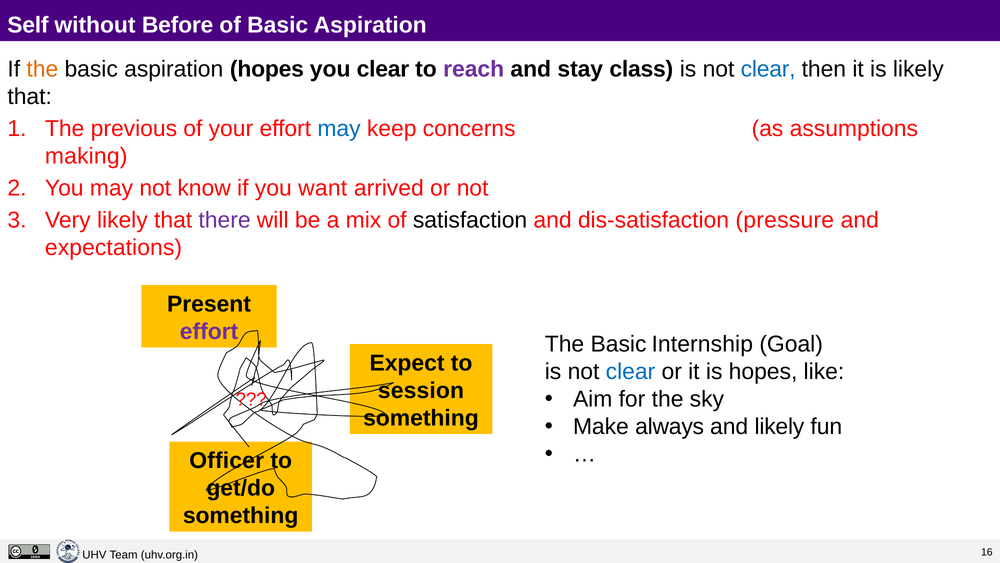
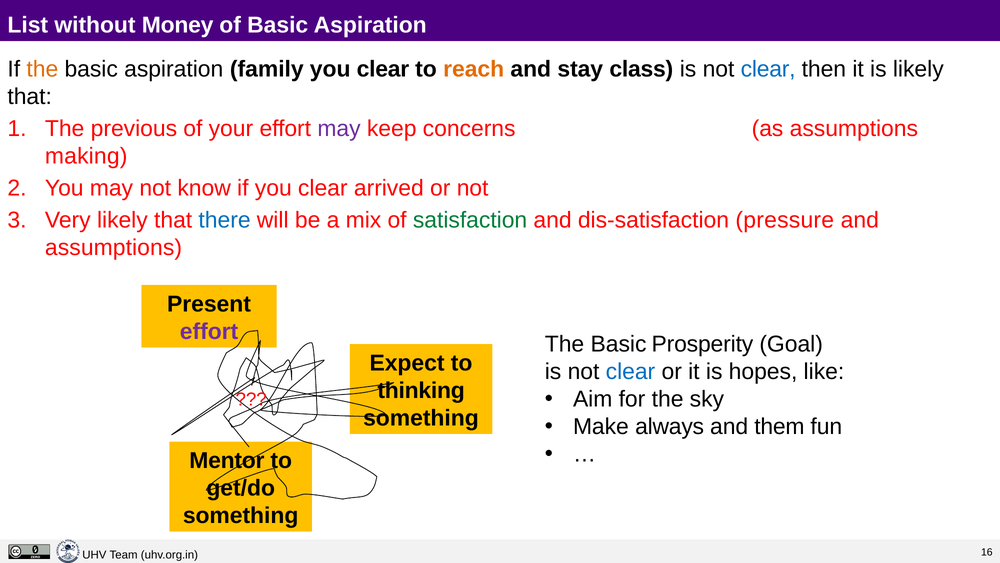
Self: Self -> List
Before: Before -> Money
aspiration hopes: hopes -> family
reach colour: purple -> orange
may at (339, 129) colour: blue -> purple
if you want: want -> clear
there colour: purple -> blue
satisfaction colour: black -> green
expectations at (114, 248): expectations -> assumptions
Internship: Internship -> Prosperity
session: session -> thinking
and likely: likely -> them
Officer: Officer -> Mentor
